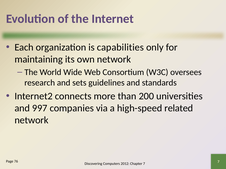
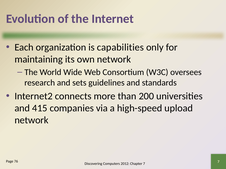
997: 997 -> 415
related: related -> upload
